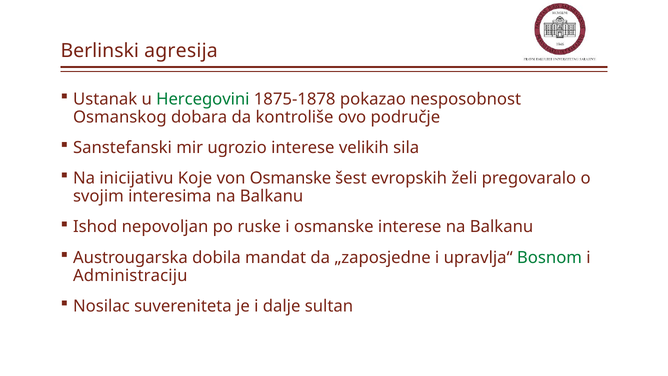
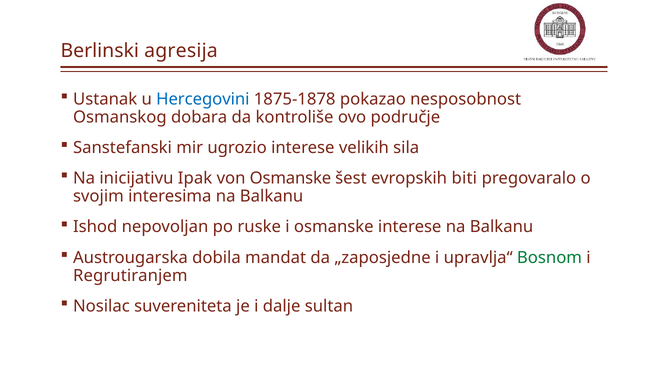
Hercegovini colour: green -> blue
Koje: Koje -> Ipak
želi: želi -> biti
Administraciju: Administraciju -> Regrutiranjem
